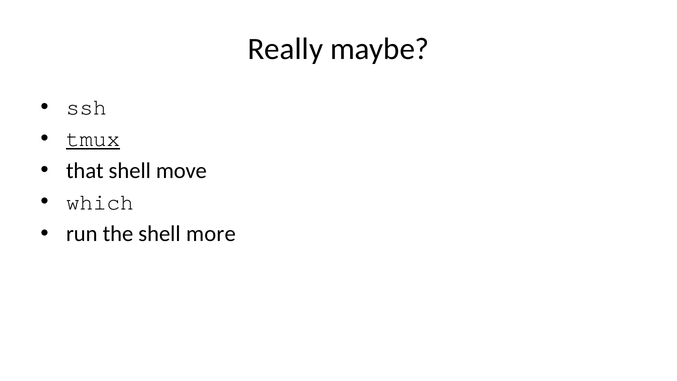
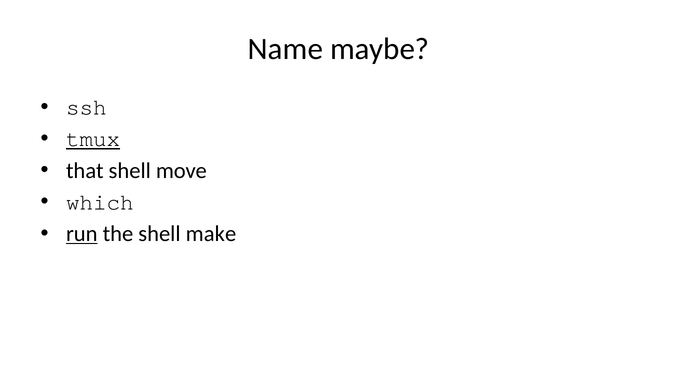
Really: Really -> Name
run underline: none -> present
more: more -> make
